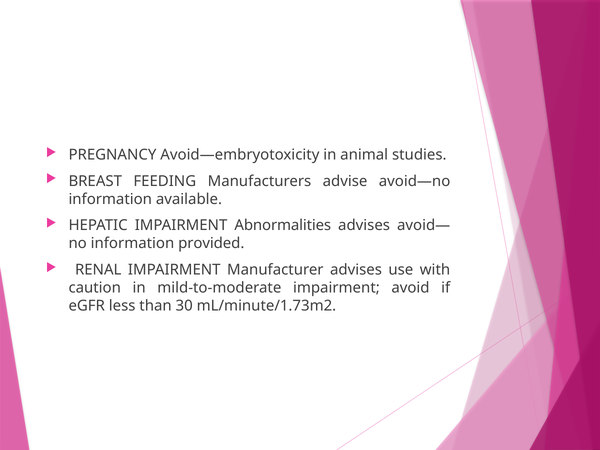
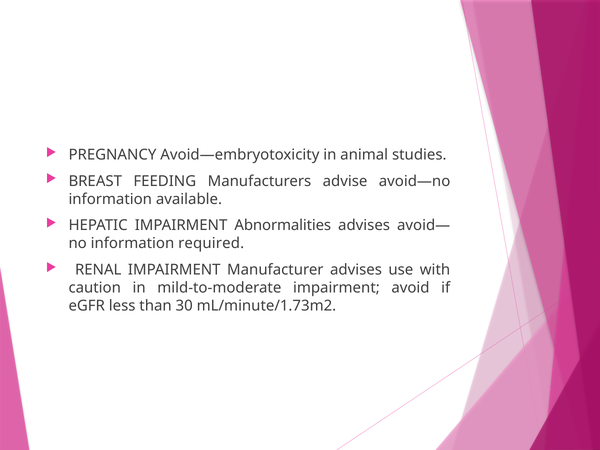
provided: provided -> required
